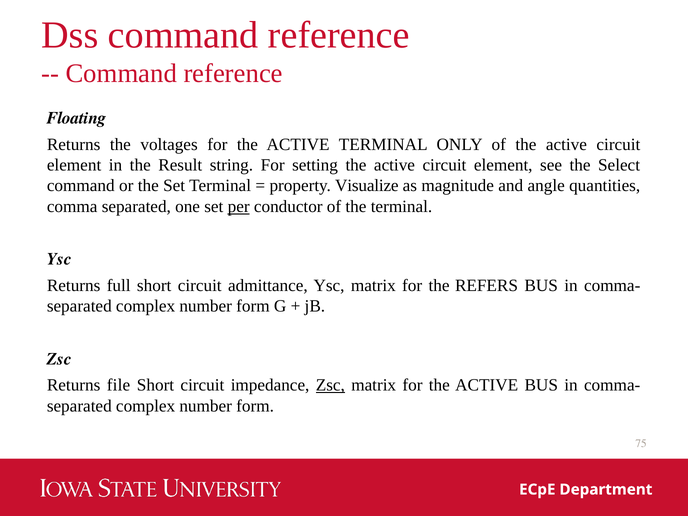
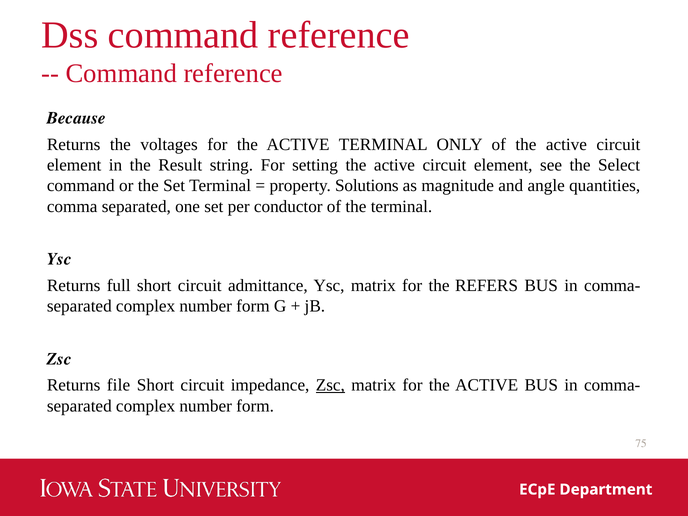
Floating: Floating -> Because
Visualize: Visualize -> Solutions
per underline: present -> none
